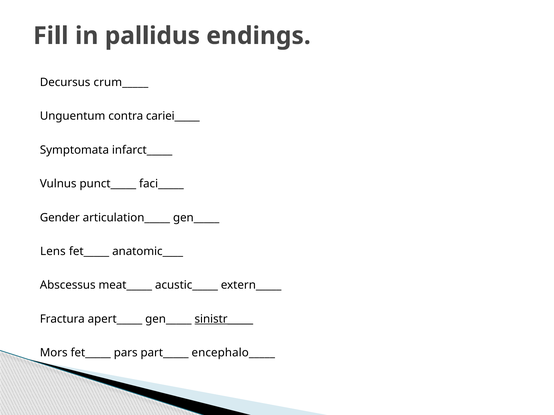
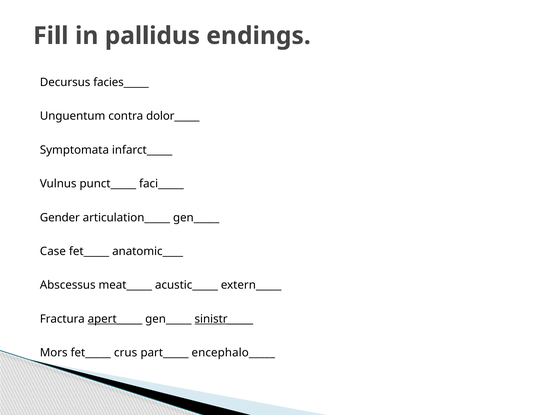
crum_____: crum_____ -> facies_____
cariei_____: cariei_____ -> dolor_____
Lens: Lens -> Case
apert_____ underline: none -> present
pars: pars -> crus
